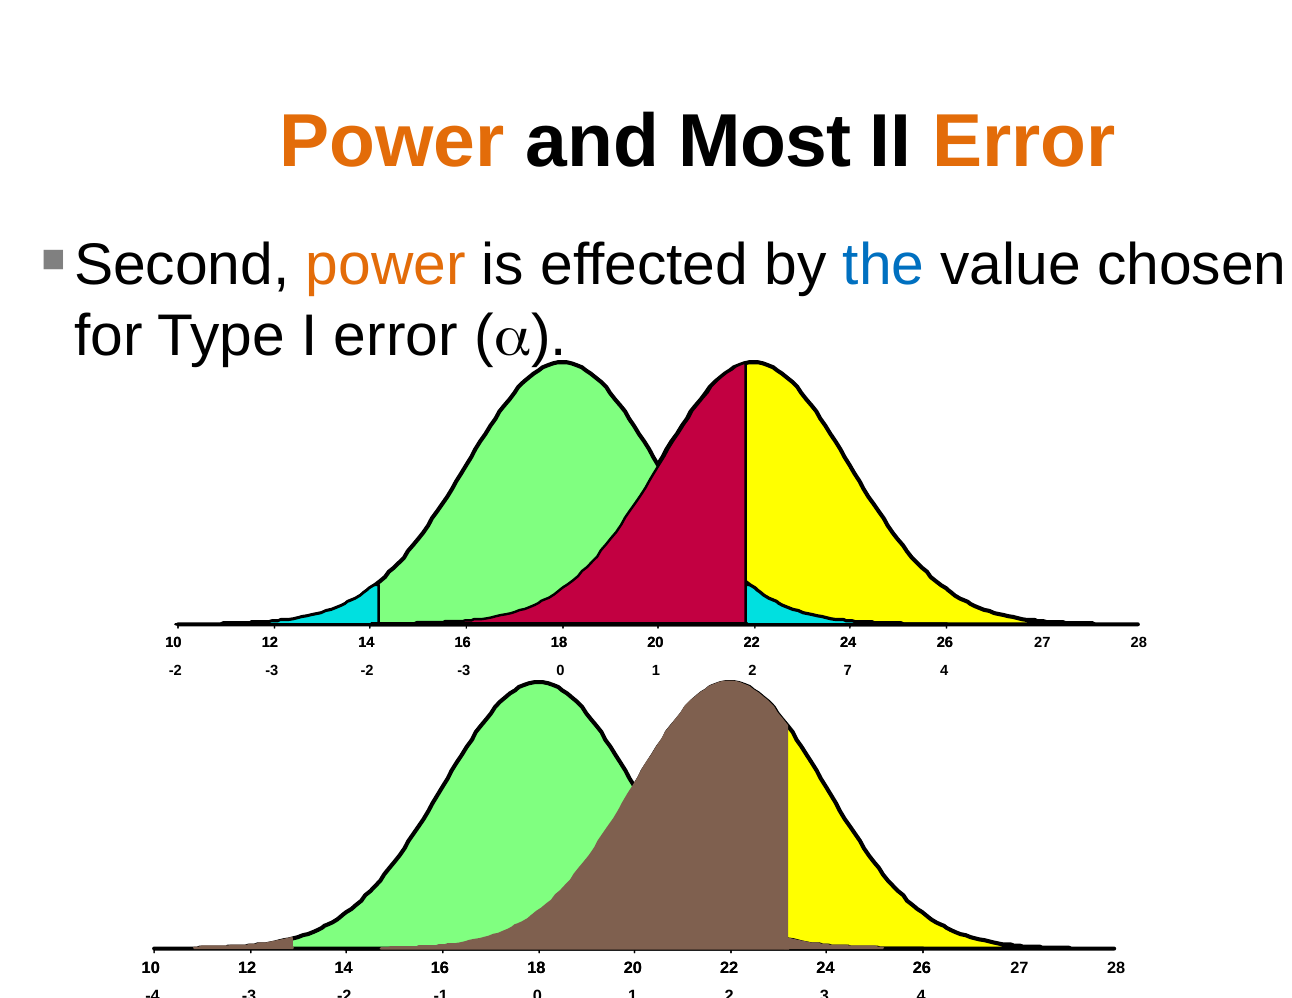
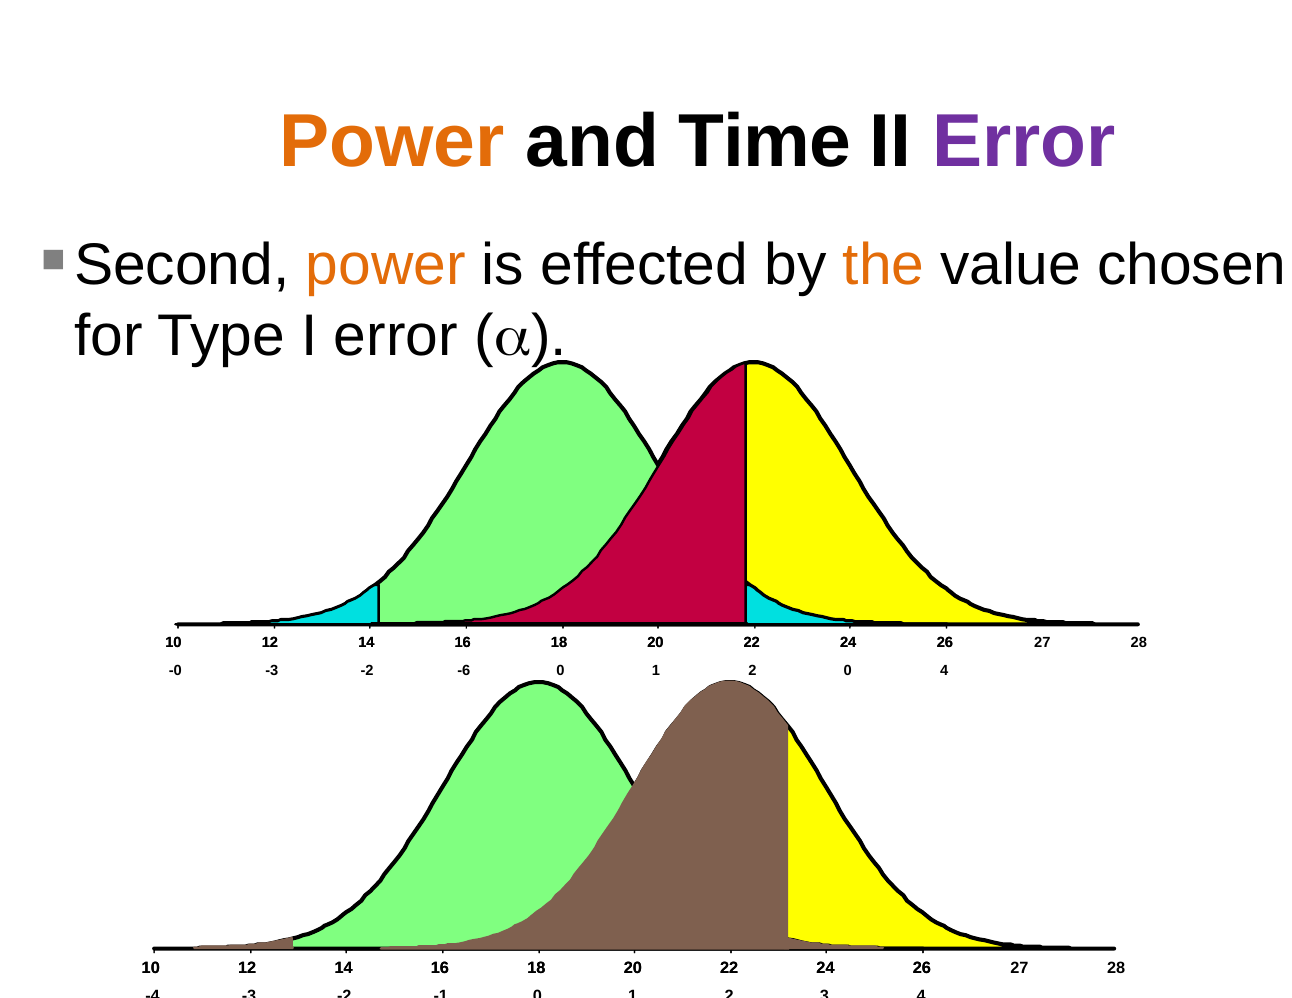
Most: Most -> Time
Error at (1024, 142) colour: orange -> purple
the colour: blue -> orange
-2 at (175, 671): -2 -> -0
-3 -2 -3: -3 -> -6
2 7: 7 -> 0
